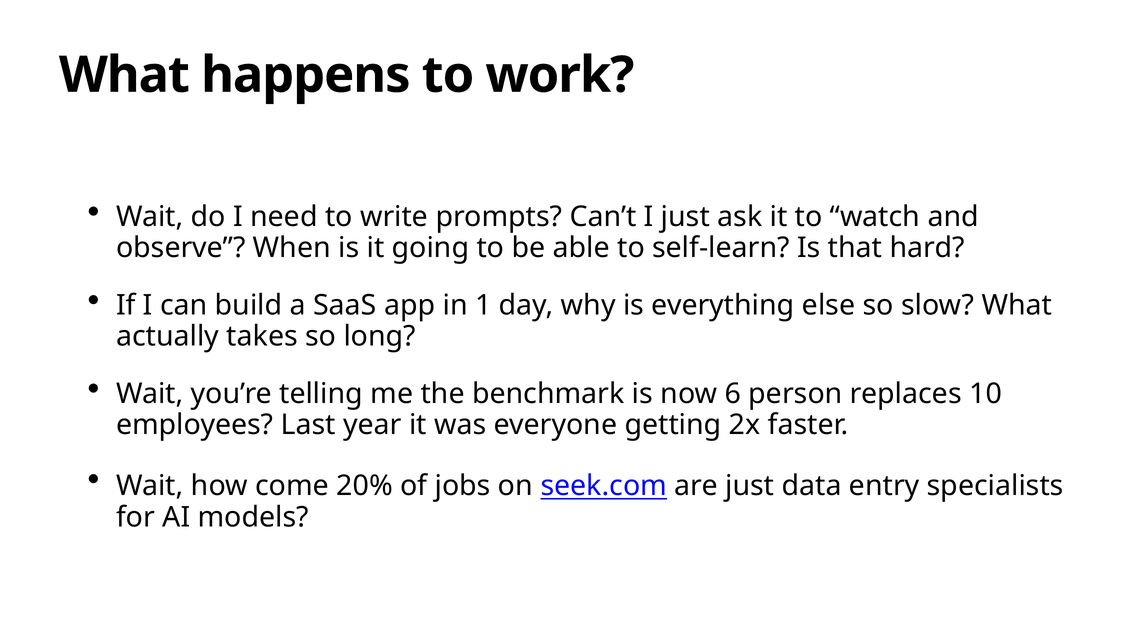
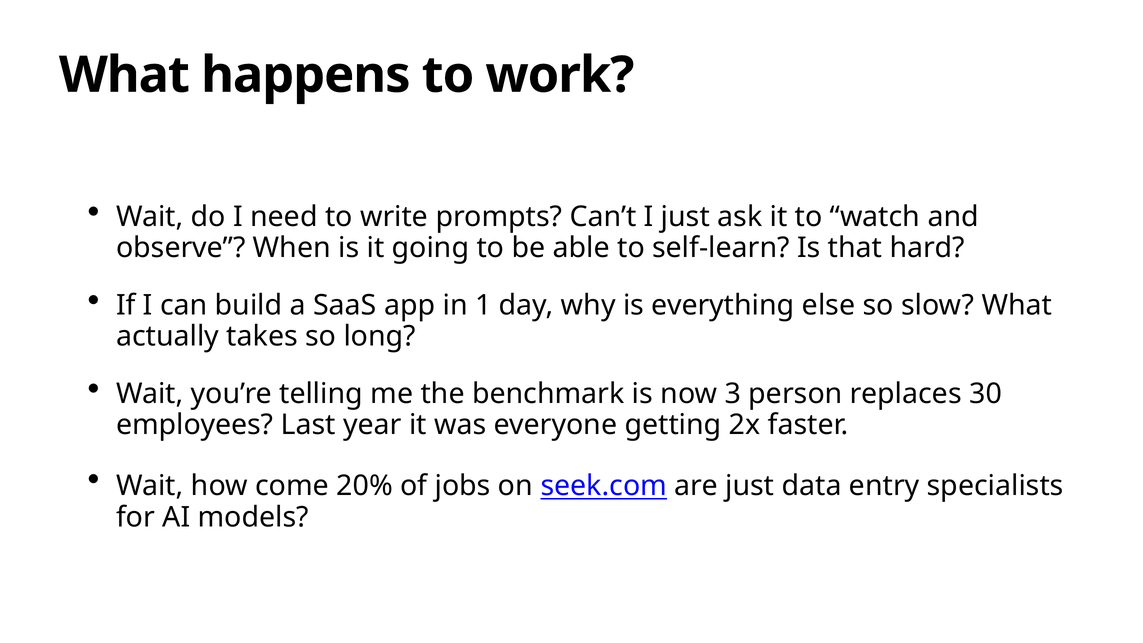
6: 6 -> 3
10: 10 -> 30
